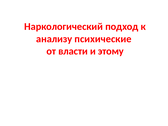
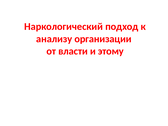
психические: психические -> организации
